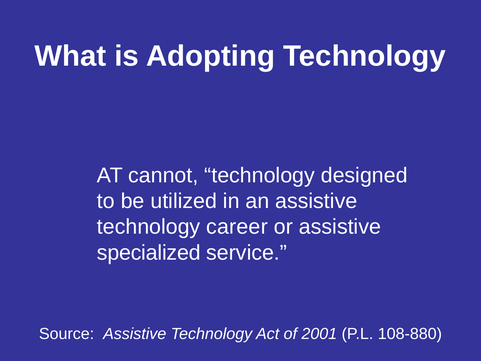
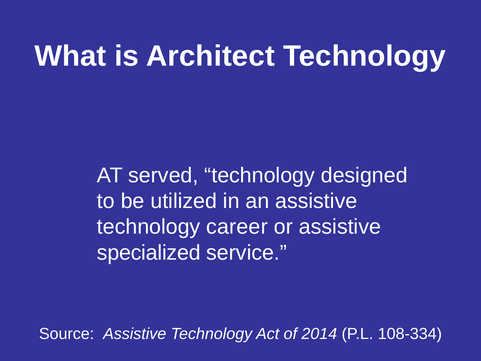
Adopting: Adopting -> Architect
cannot: cannot -> served
2001: 2001 -> 2014
108-880: 108-880 -> 108-334
